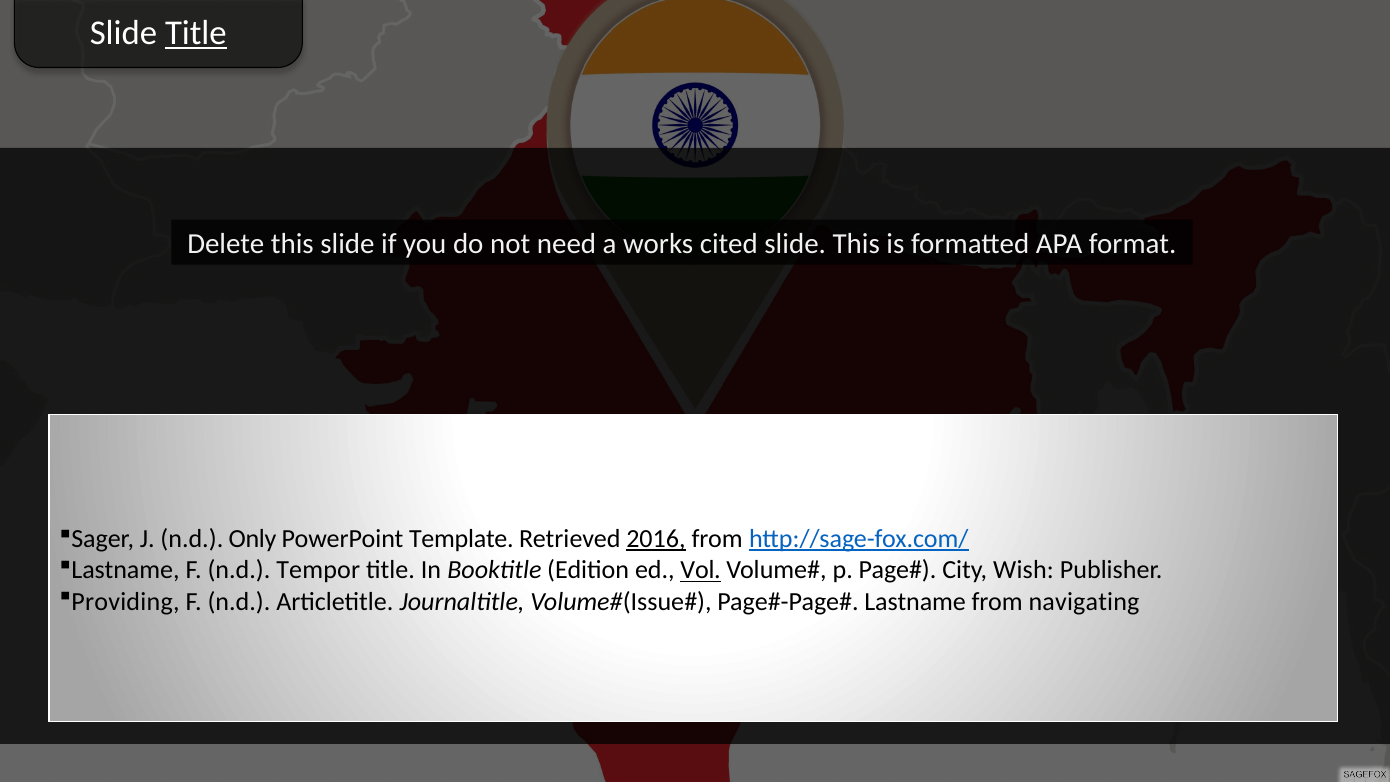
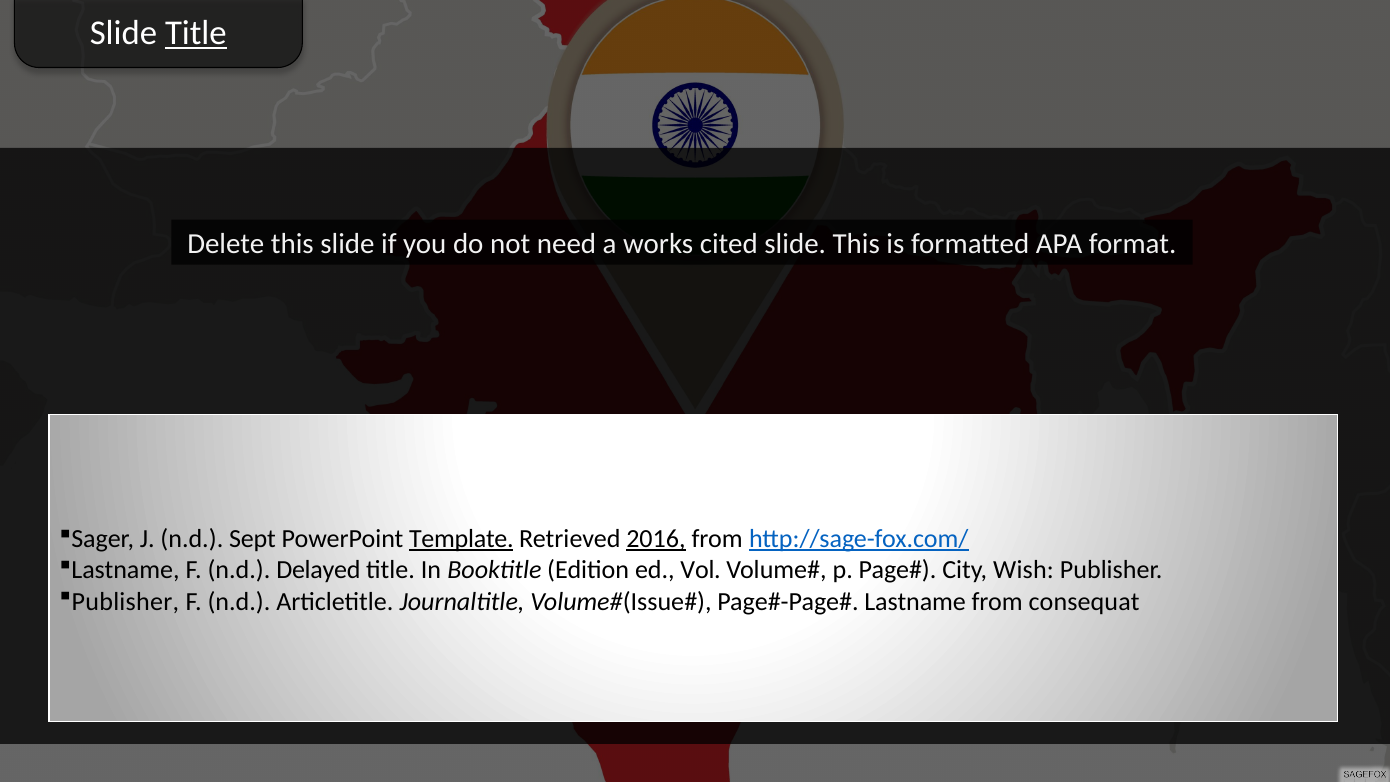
Only: Only -> Sept
Template underline: none -> present
Tempor: Tempor -> Delayed
Vol underline: present -> none
Providing at (125, 602): Providing -> Publisher
navigating: navigating -> consequat
